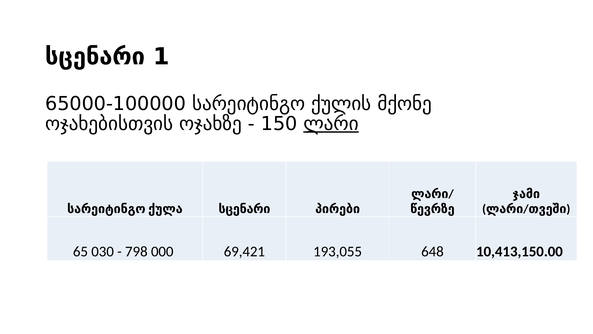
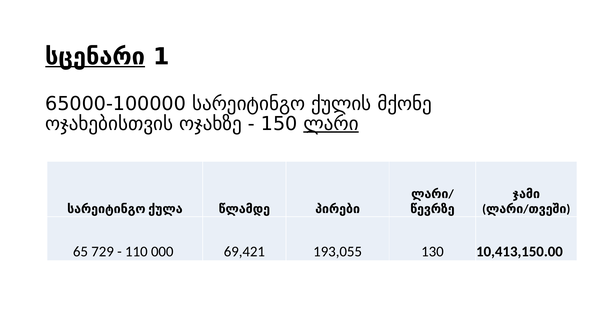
სცენარი at (95, 57) underline: none -> present
სცენარი at (244, 209): სცენარი -> წლამდე
030: 030 -> 729
798: 798 -> 110
648: 648 -> 130
